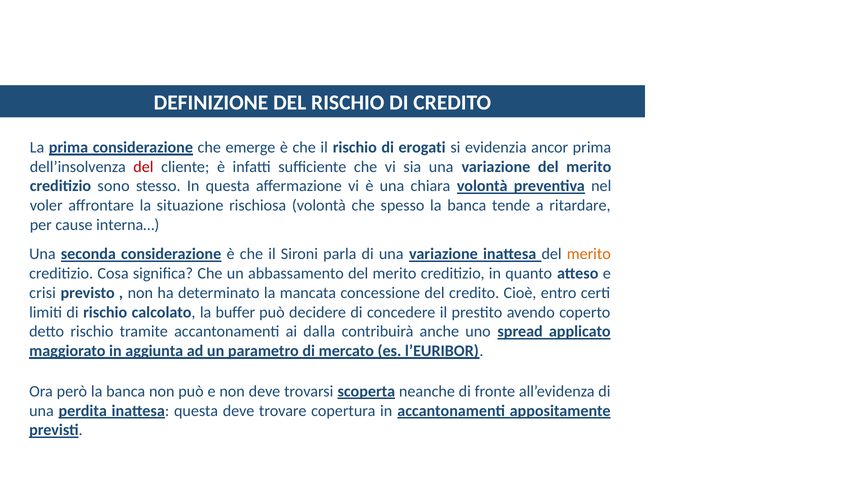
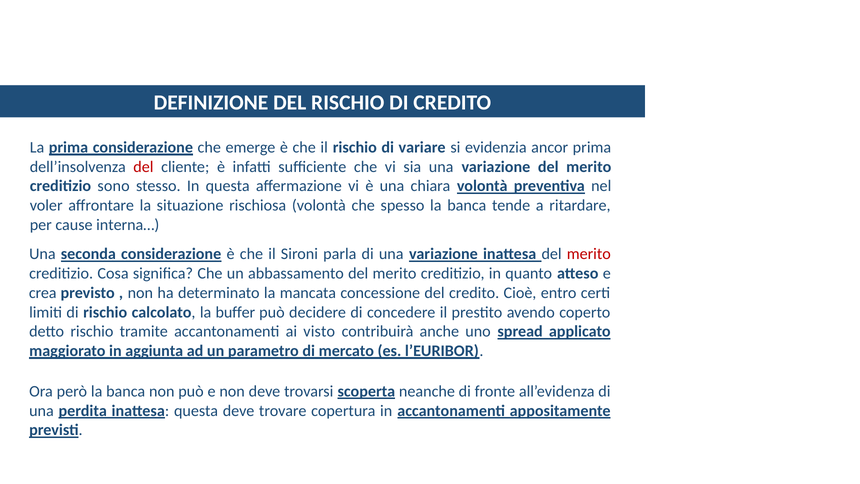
erogati: erogati -> variare
merito at (589, 254) colour: orange -> red
crisi: crisi -> crea
dalla: dalla -> visto
